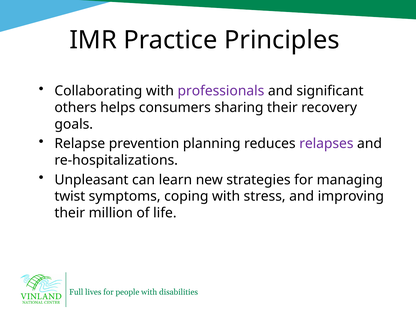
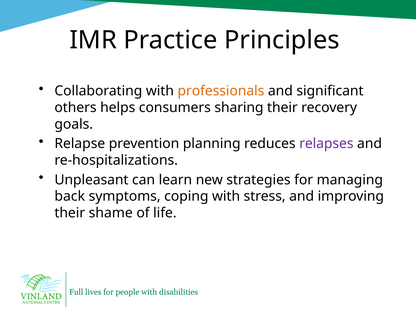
professionals colour: purple -> orange
twist: twist -> back
million: million -> shame
